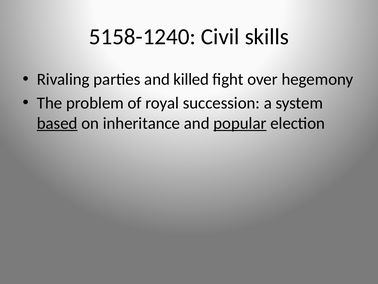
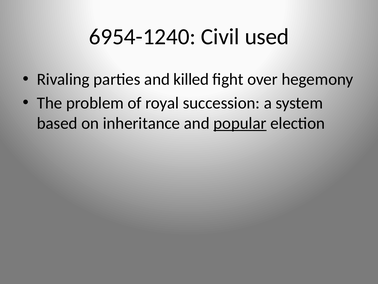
5158-1240: 5158-1240 -> 6954-1240
skills: skills -> used
based underline: present -> none
